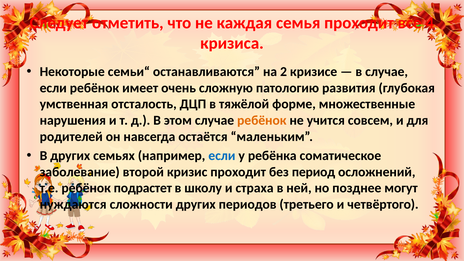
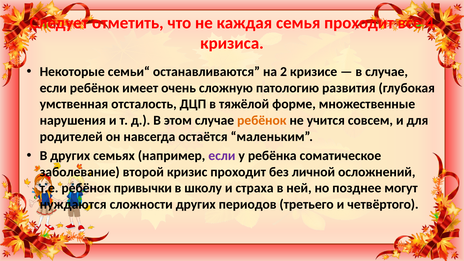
если at (222, 156) colour: blue -> purple
период: период -> личной
подрастет: подрастет -> привычки
